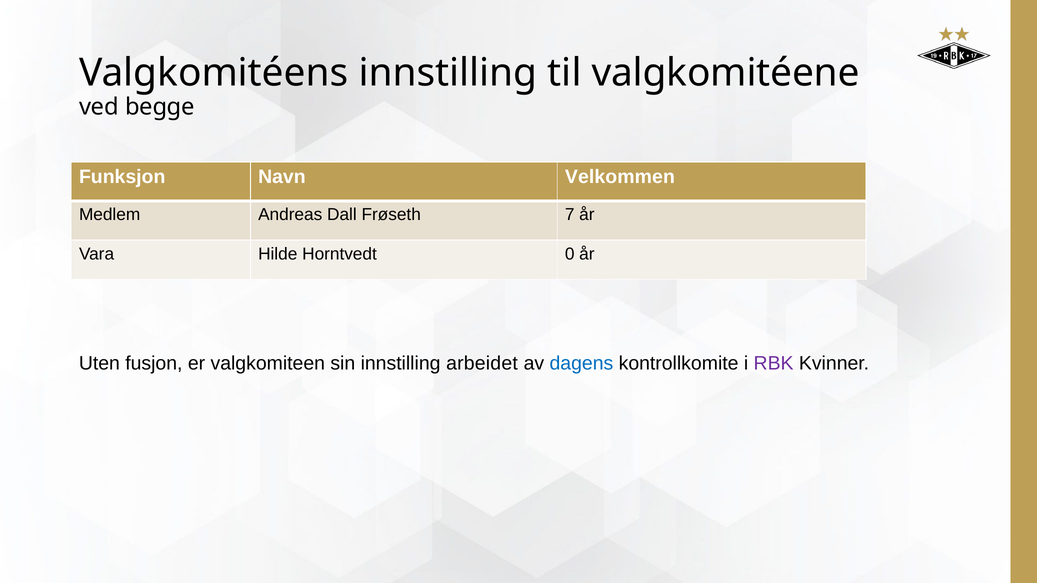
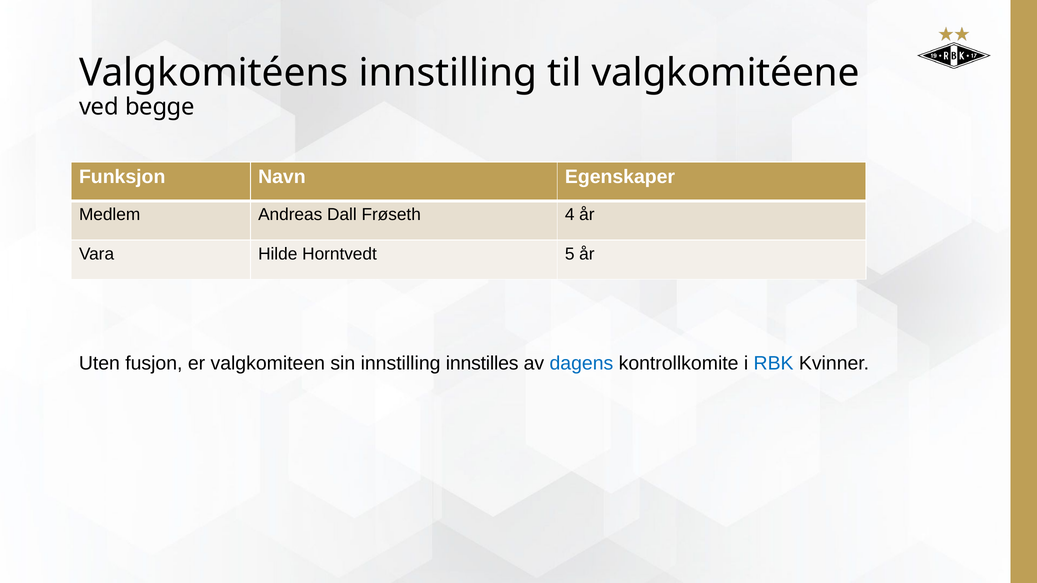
Velkommen: Velkommen -> Egenskaper
7: 7 -> 4
0: 0 -> 5
arbeidet: arbeidet -> innstilles
RBK colour: purple -> blue
